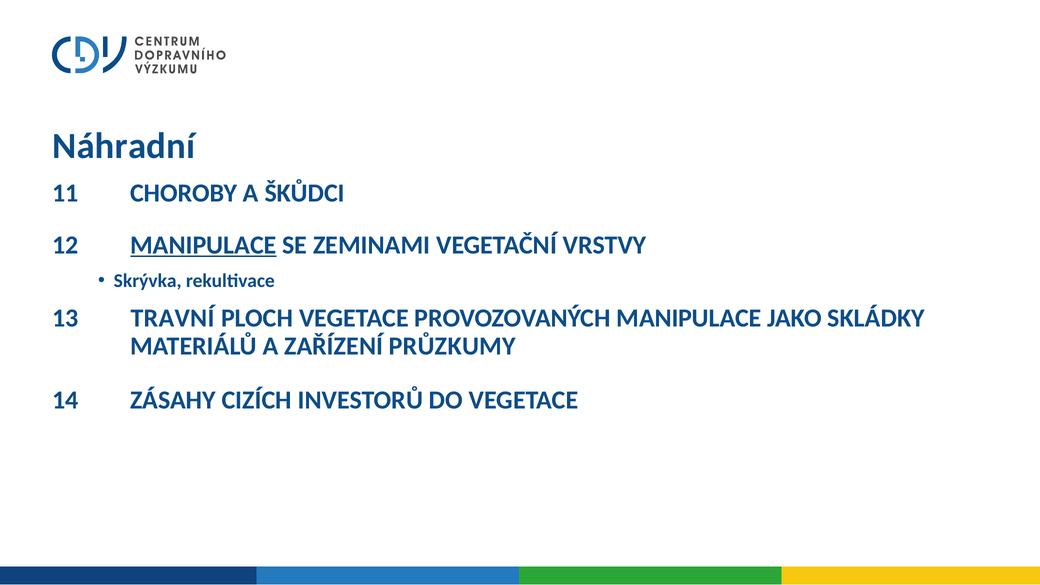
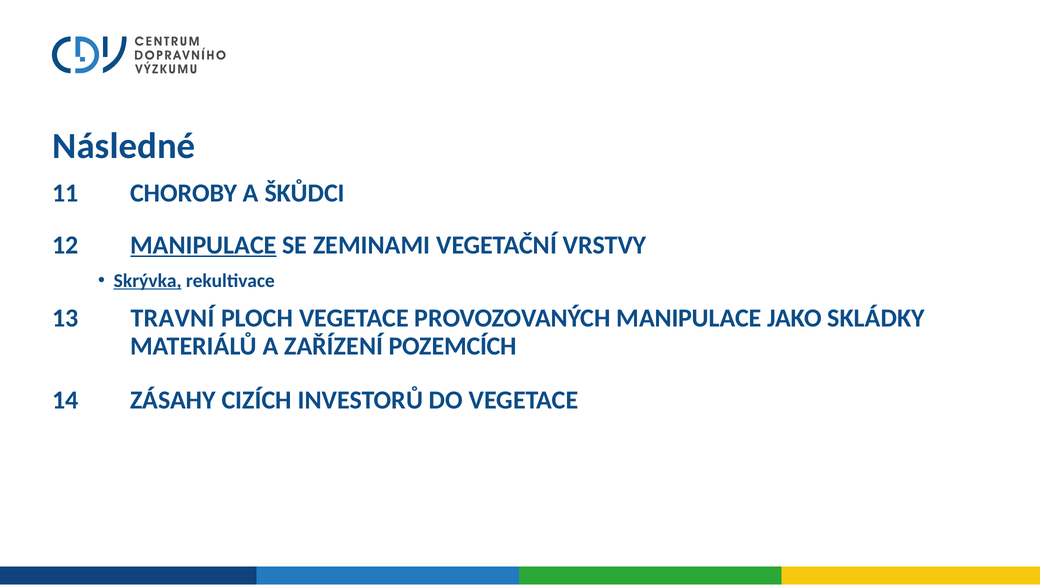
Náhradní: Náhradní -> Následné
Skrývka underline: none -> present
PRŮZKUMY: PRŮZKUMY -> POZEMCÍCH
